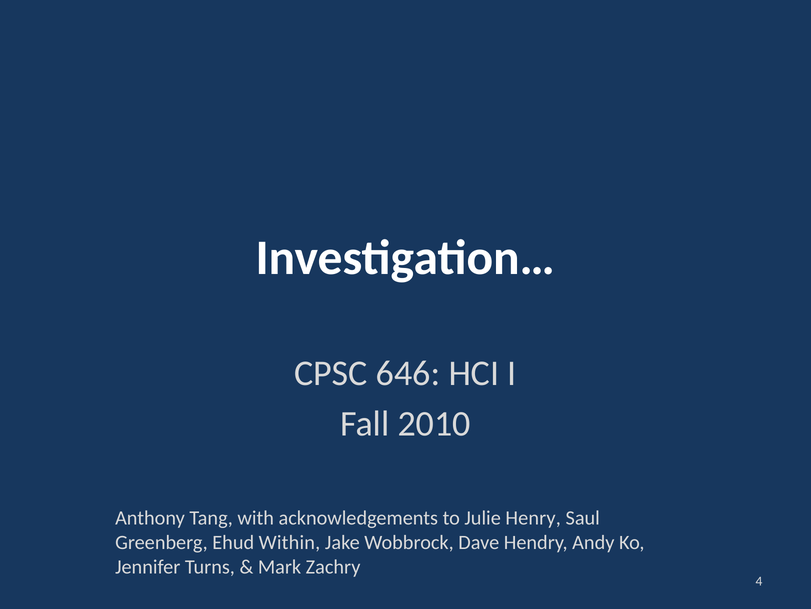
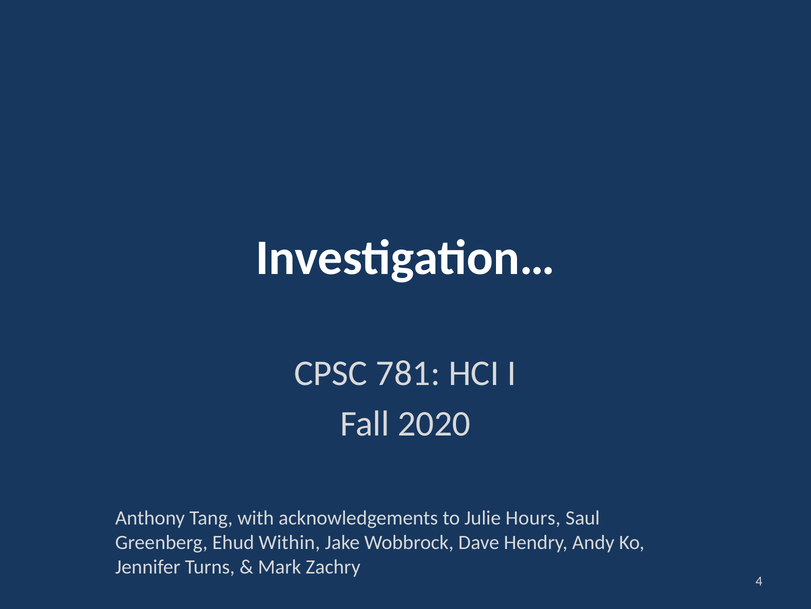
646: 646 -> 781
2010: 2010 -> 2020
Henry: Henry -> Hours
